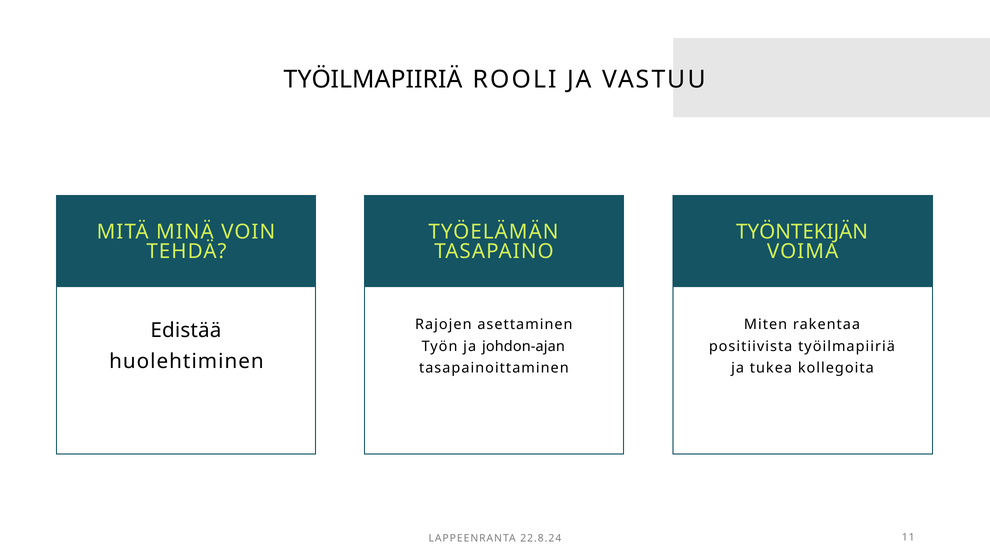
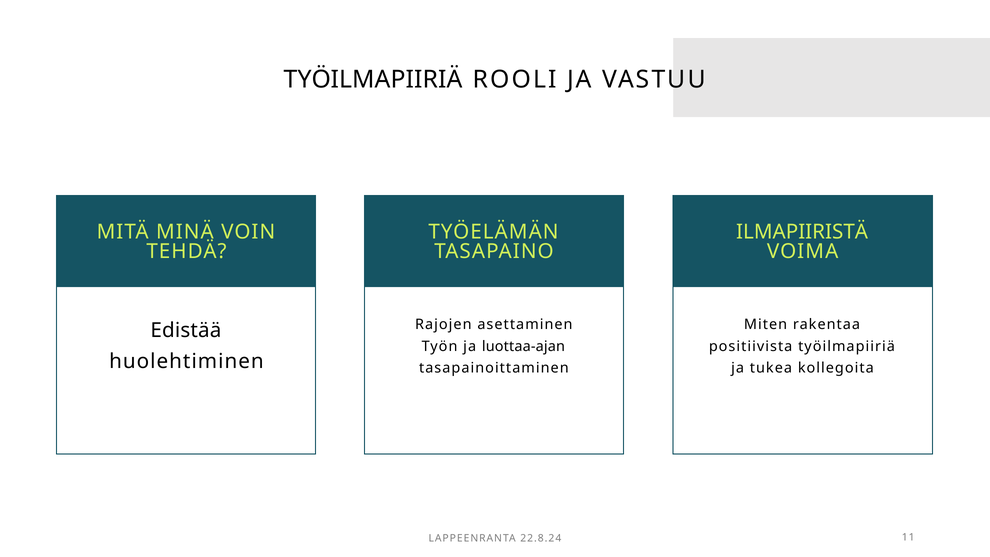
TYÖNTEKIJÄN: TYÖNTEKIJÄN -> ILMAPIIRISTÄ
johdon-ajan: johdon-ajan -> luottaa-ajan
